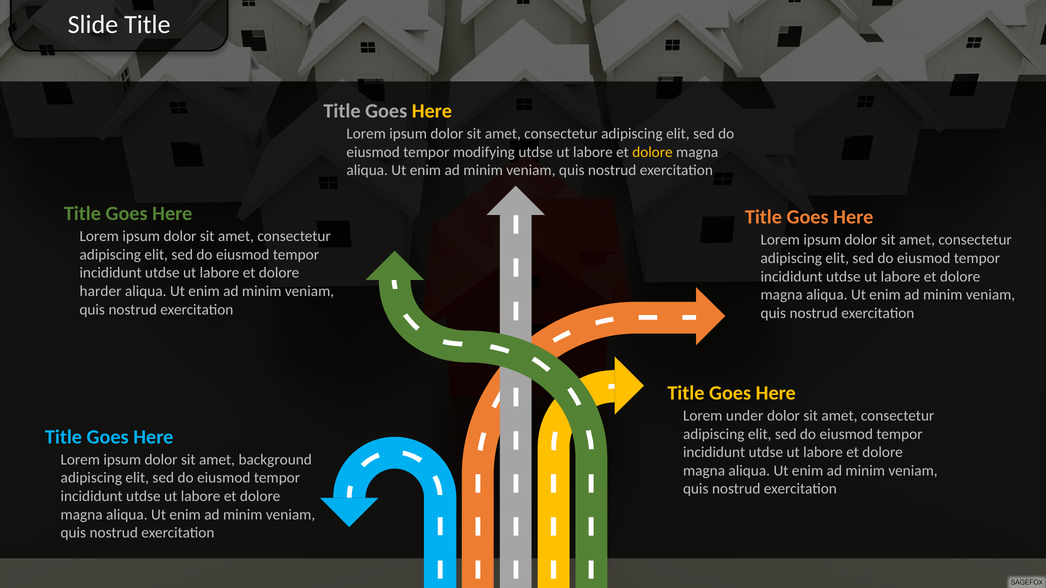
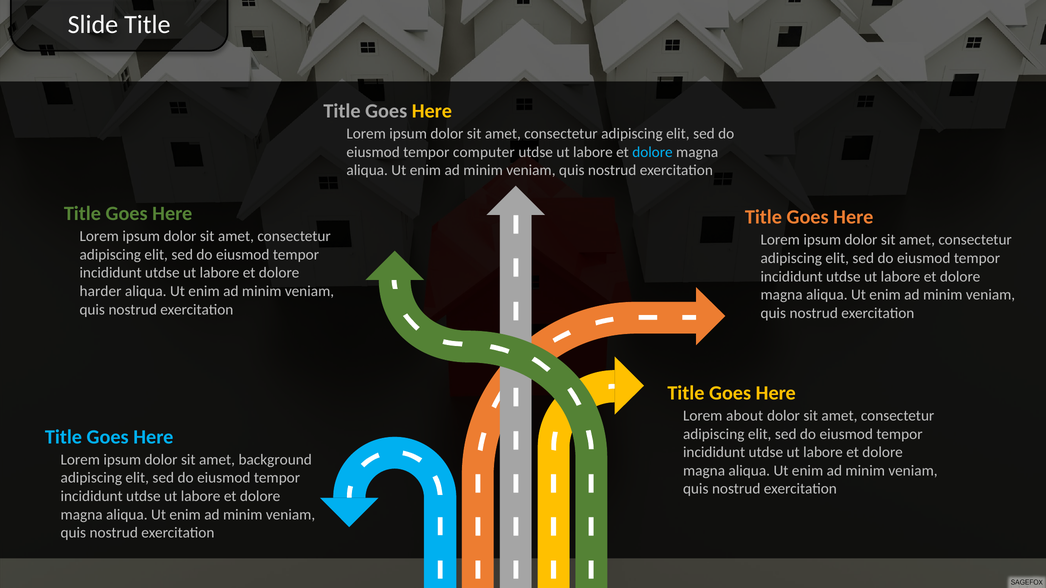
modifying: modifying -> computer
dolore at (652, 152) colour: yellow -> light blue
under: under -> about
